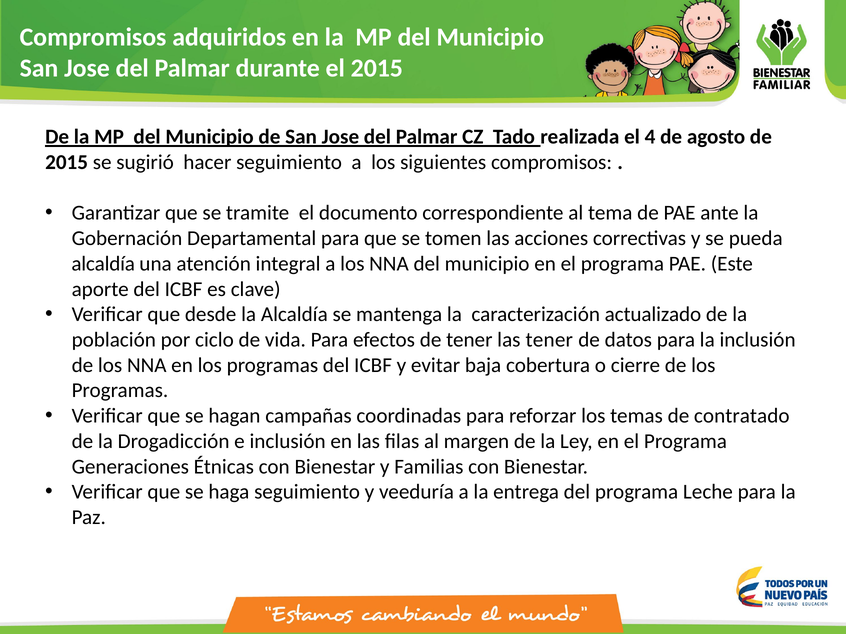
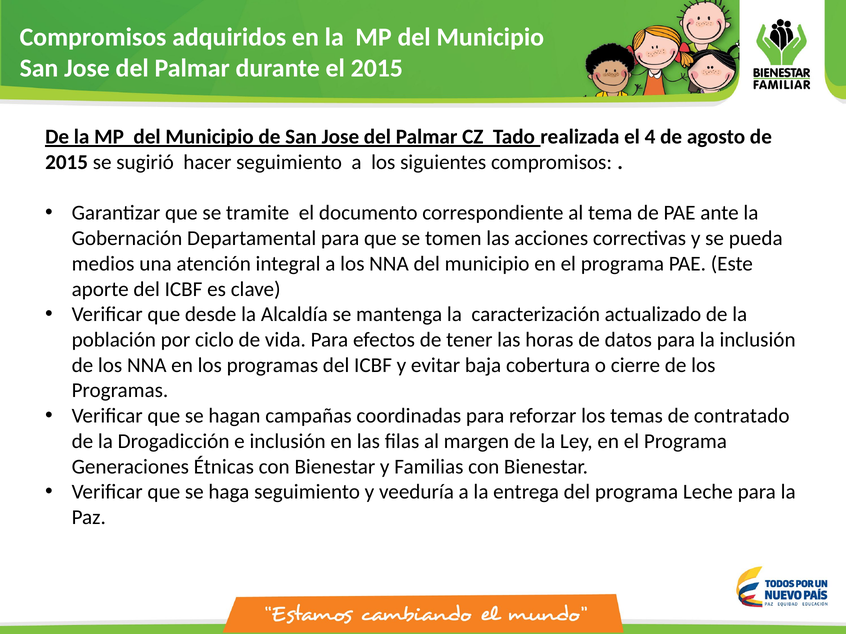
alcaldía at (103, 264): alcaldía -> medios
las tener: tener -> horas
